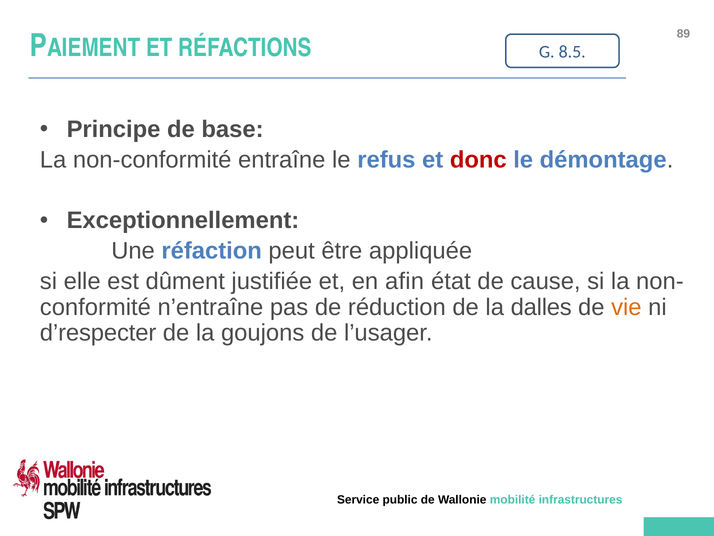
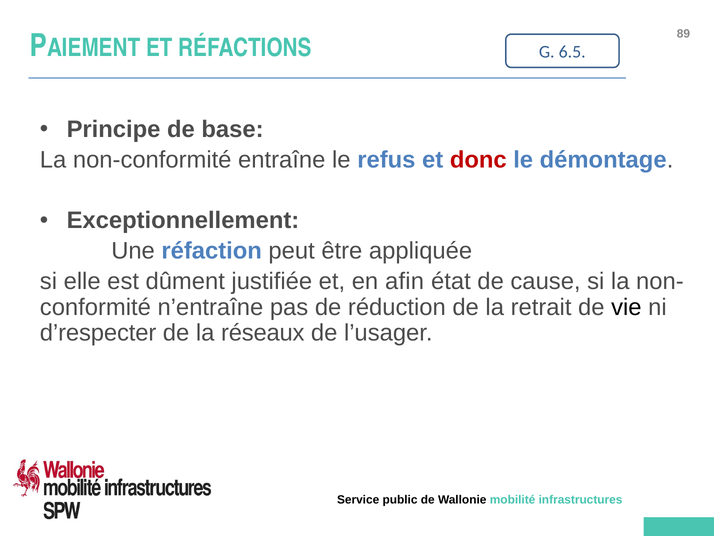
8.5: 8.5 -> 6.5
dalles: dalles -> retrait
vie colour: orange -> black
goujons: goujons -> réseaux
